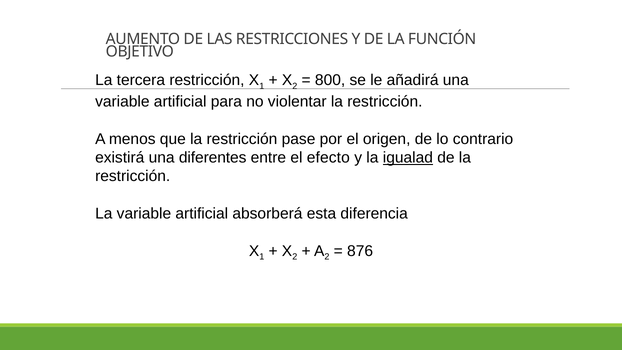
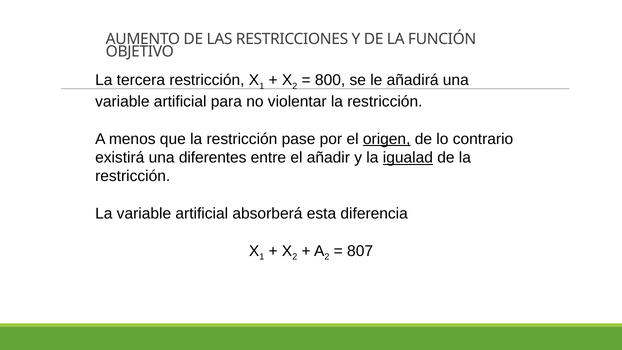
origen underline: none -> present
efecto: efecto -> añadir
876: 876 -> 807
